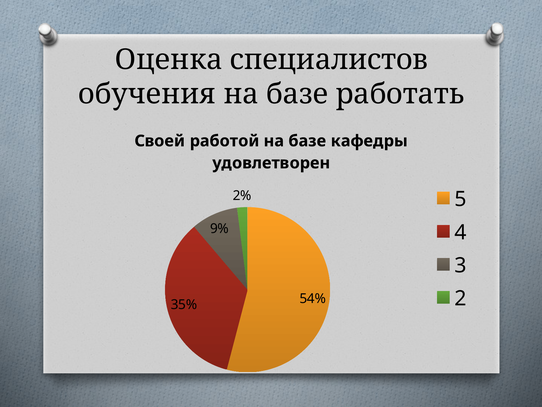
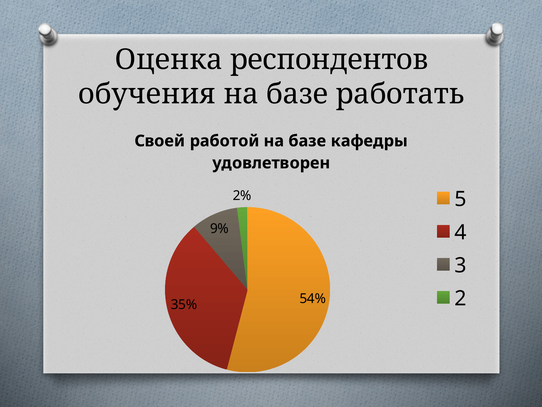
специалистов: специалистов -> респондентов
